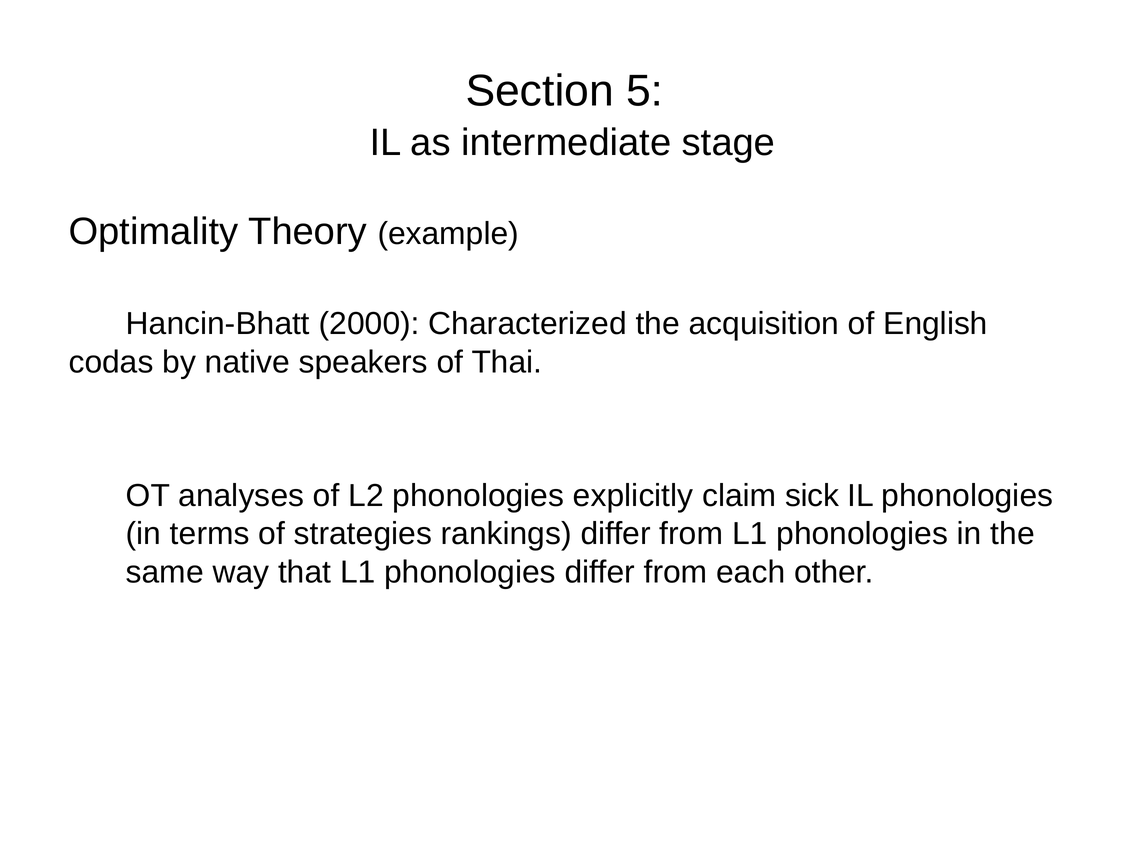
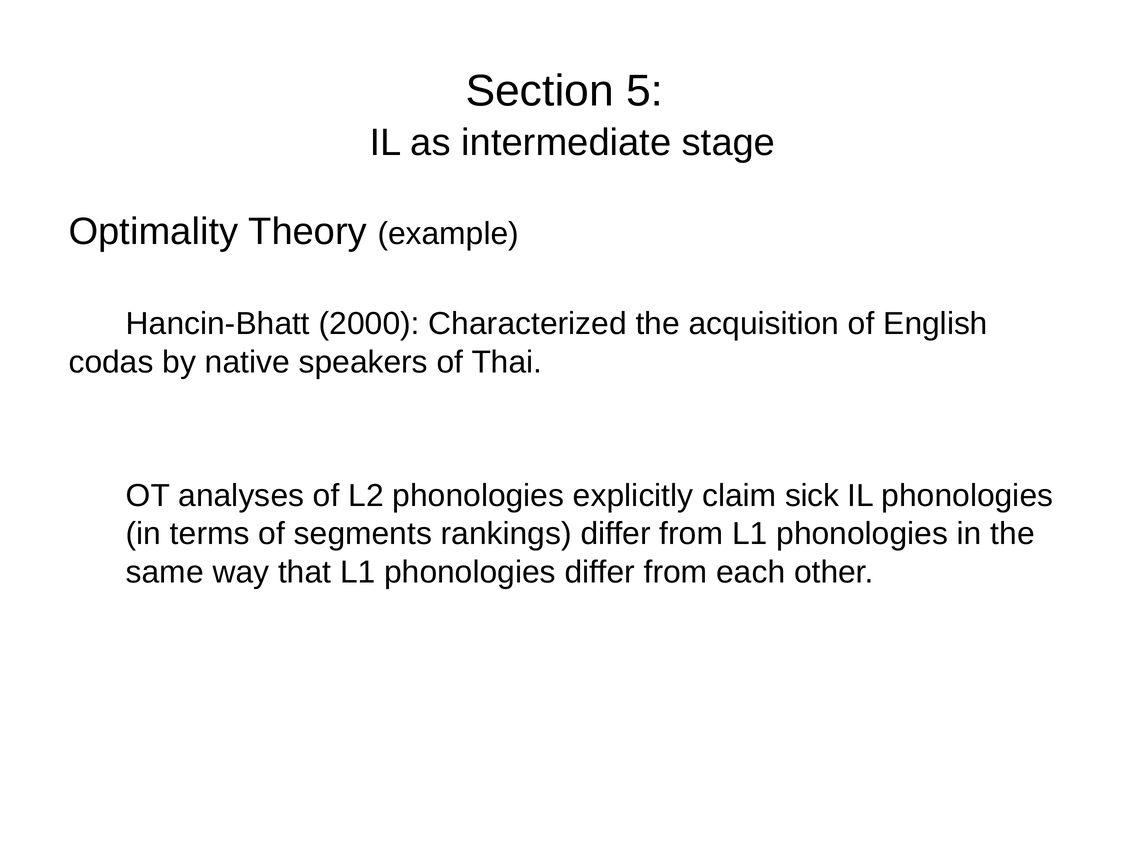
strategies: strategies -> segments
